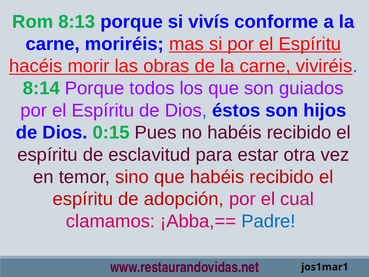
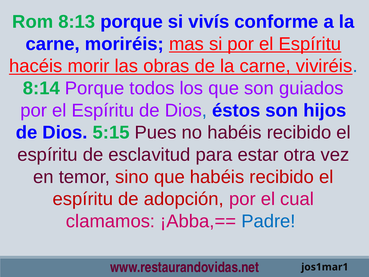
0:15: 0:15 -> 5:15
